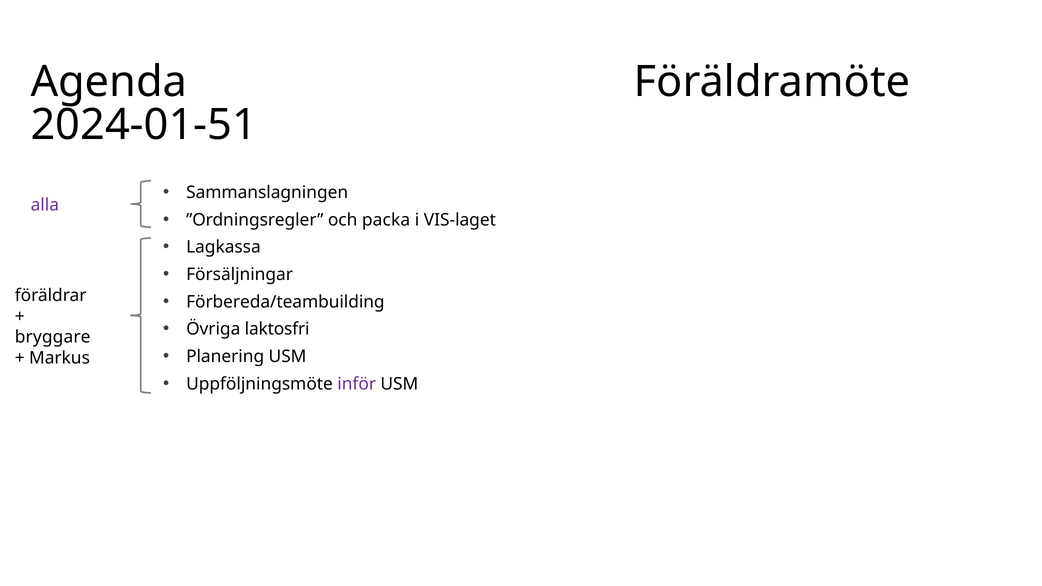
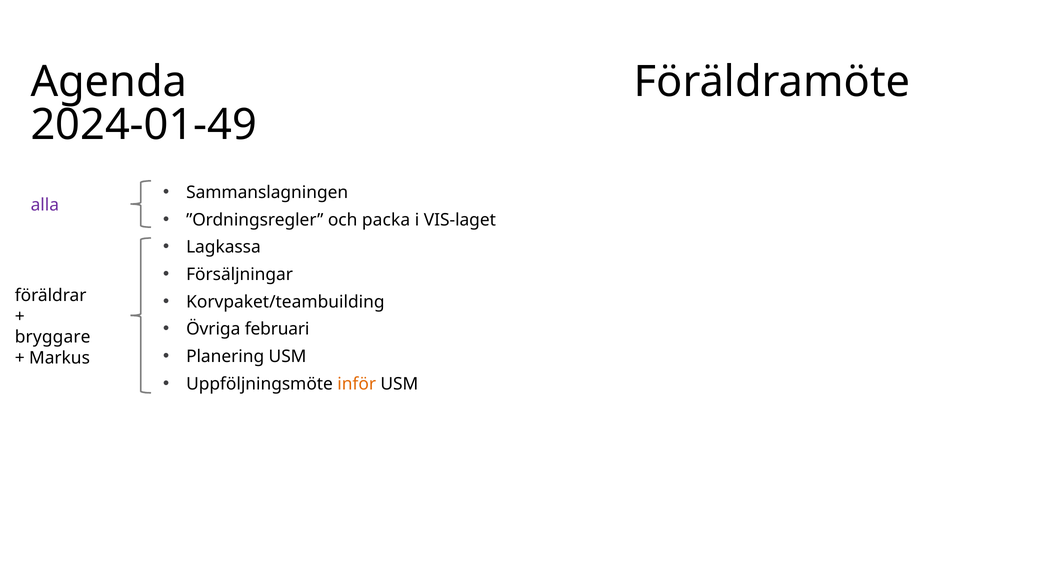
2024-01-51: 2024-01-51 -> 2024-01-49
Förbereda/teambuilding: Förbereda/teambuilding -> Korvpaket/teambuilding
laktosfri: laktosfri -> februari
inför colour: purple -> orange
